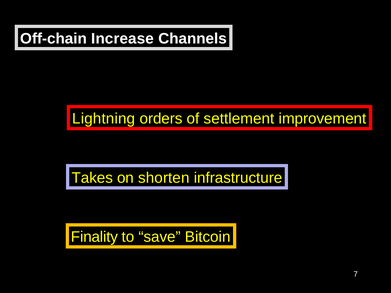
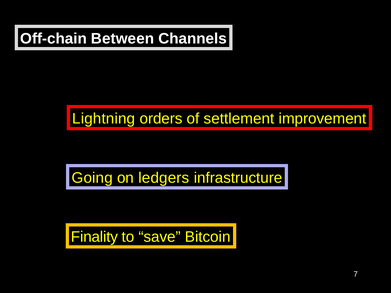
Increase: Increase -> Between
Takes: Takes -> Going
shorten: shorten -> ledgers
